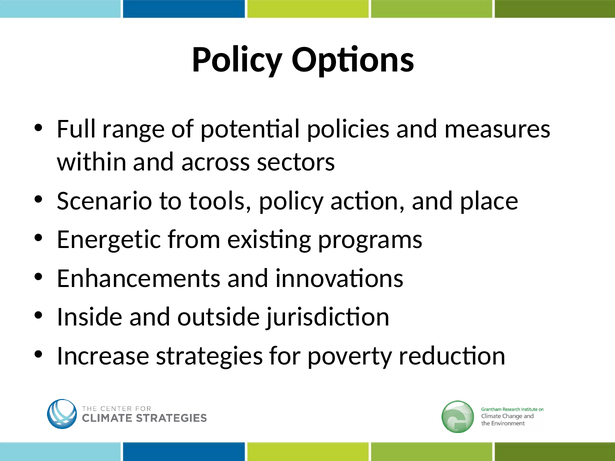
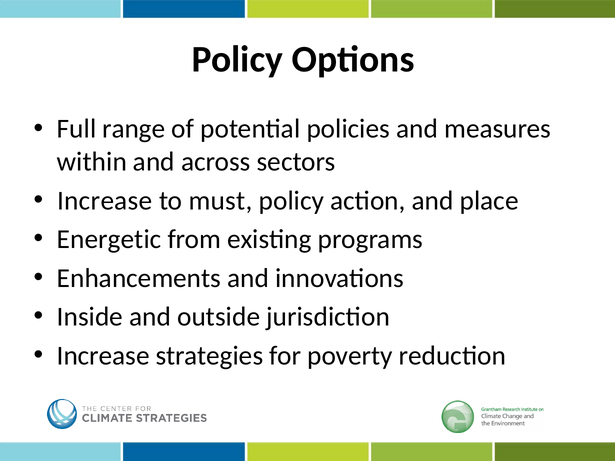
Scenario at (105, 201): Scenario -> Increase
tools: tools -> must
